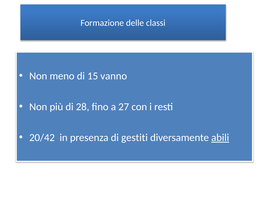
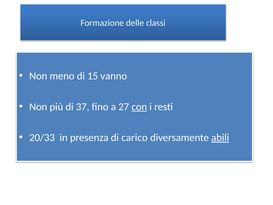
28: 28 -> 37
con underline: none -> present
20/42: 20/42 -> 20/33
gestiti: gestiti -> carico
